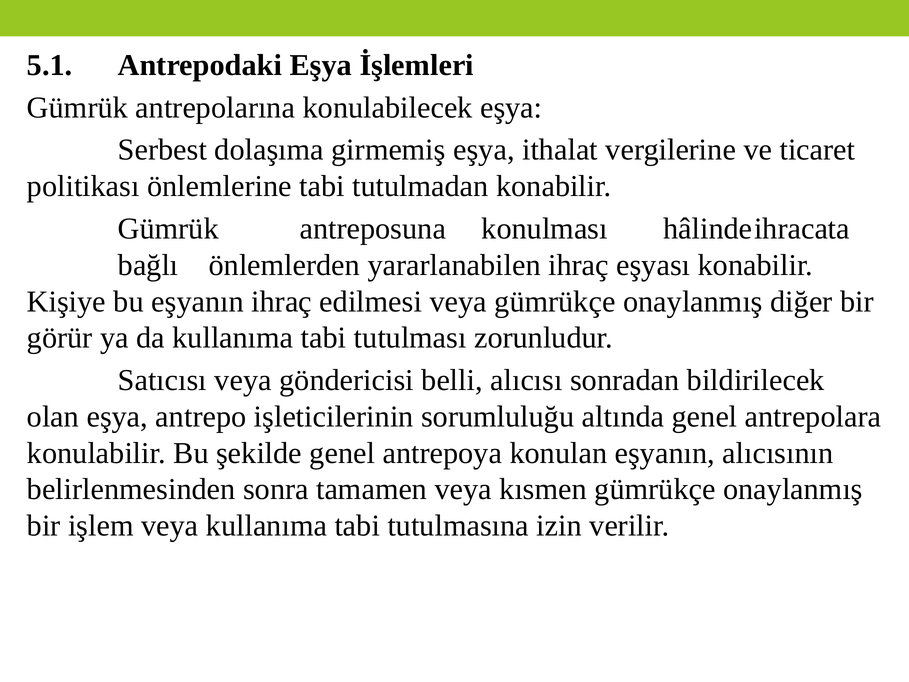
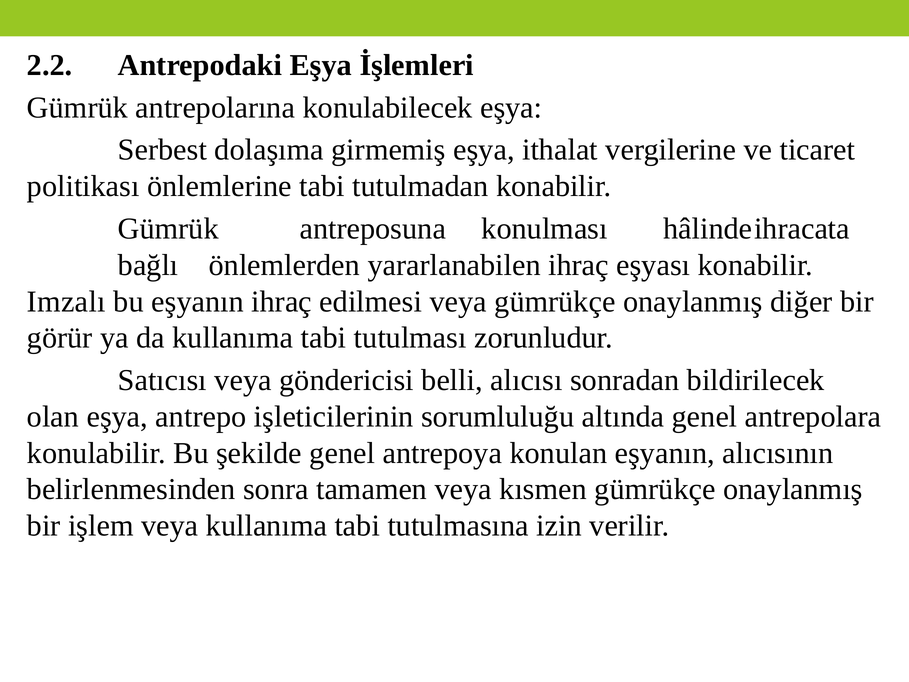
5.1: 5.1 -> 2.2
Kişiye: Kişiye -> Imzalı
